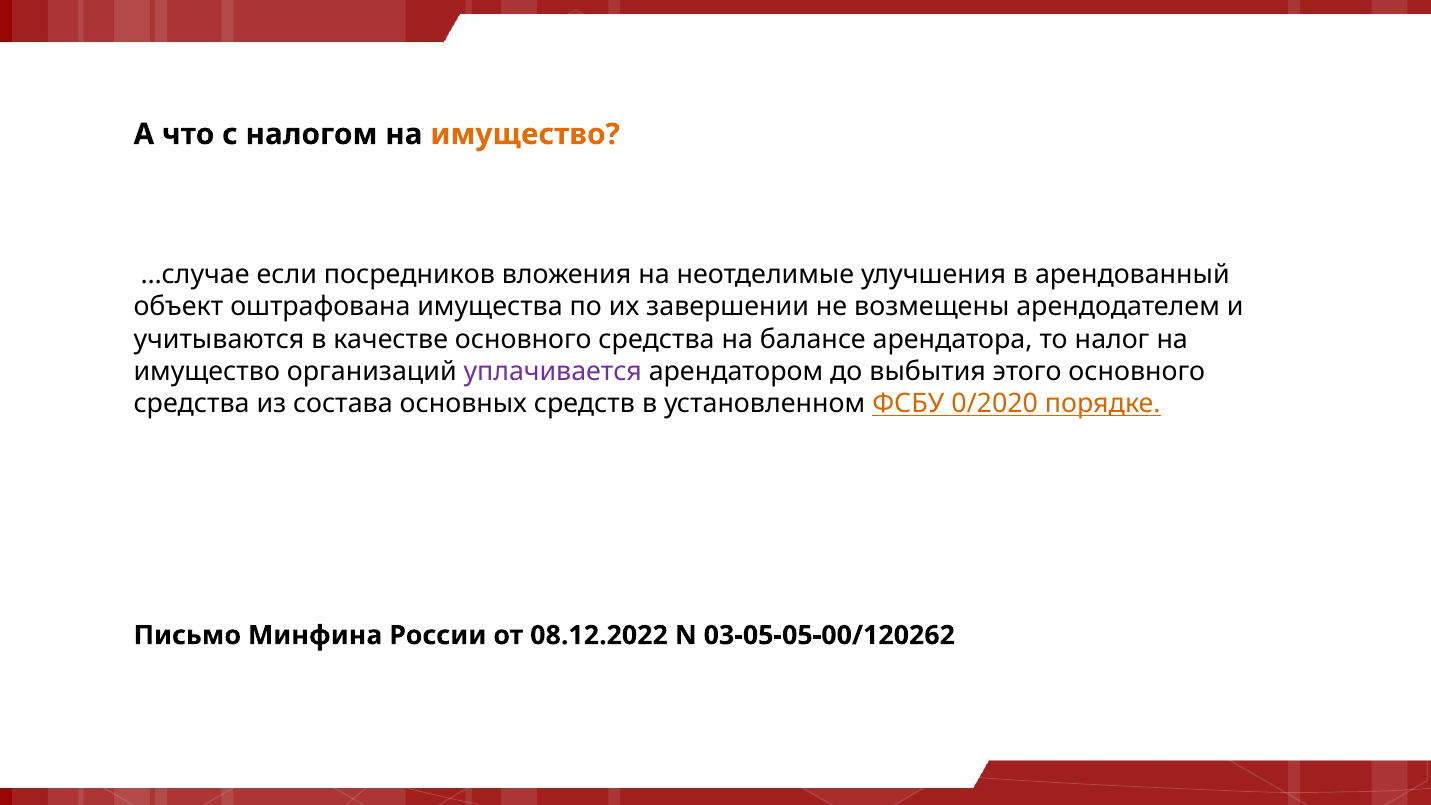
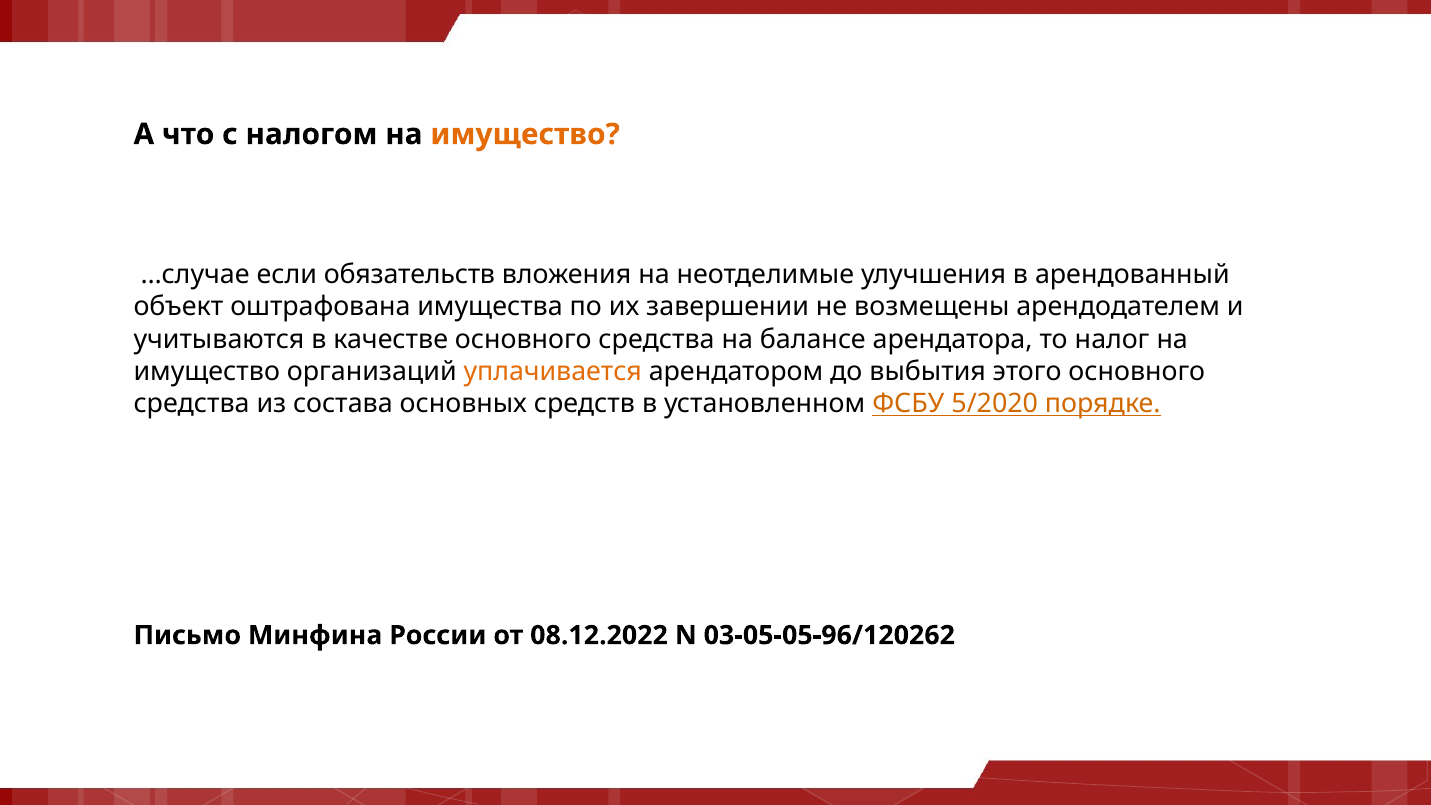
посредников: посредников -> обязательств
уплачивается colour: purple -> orange
0/2020: 0/2020 -> 5/2020
03-05-05-00/120262: 03-05-05-00/120262 -> 03-05-05-96/120262
